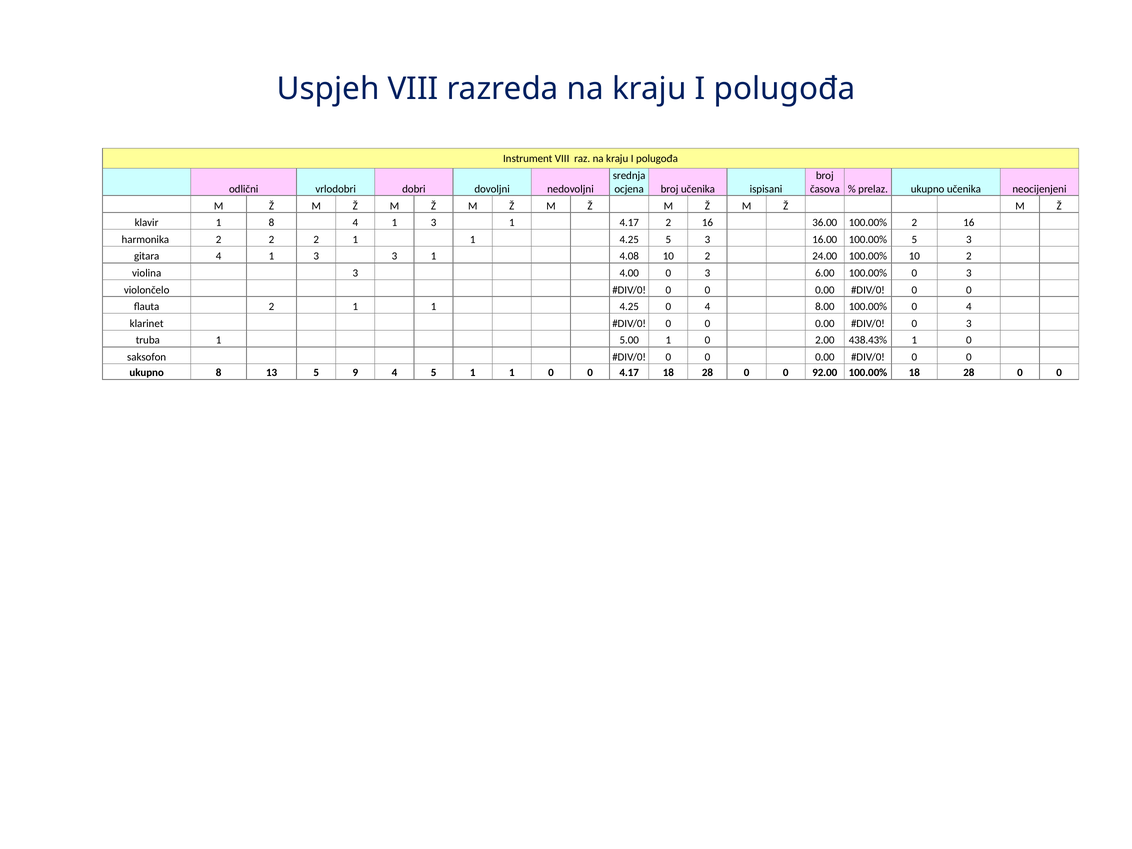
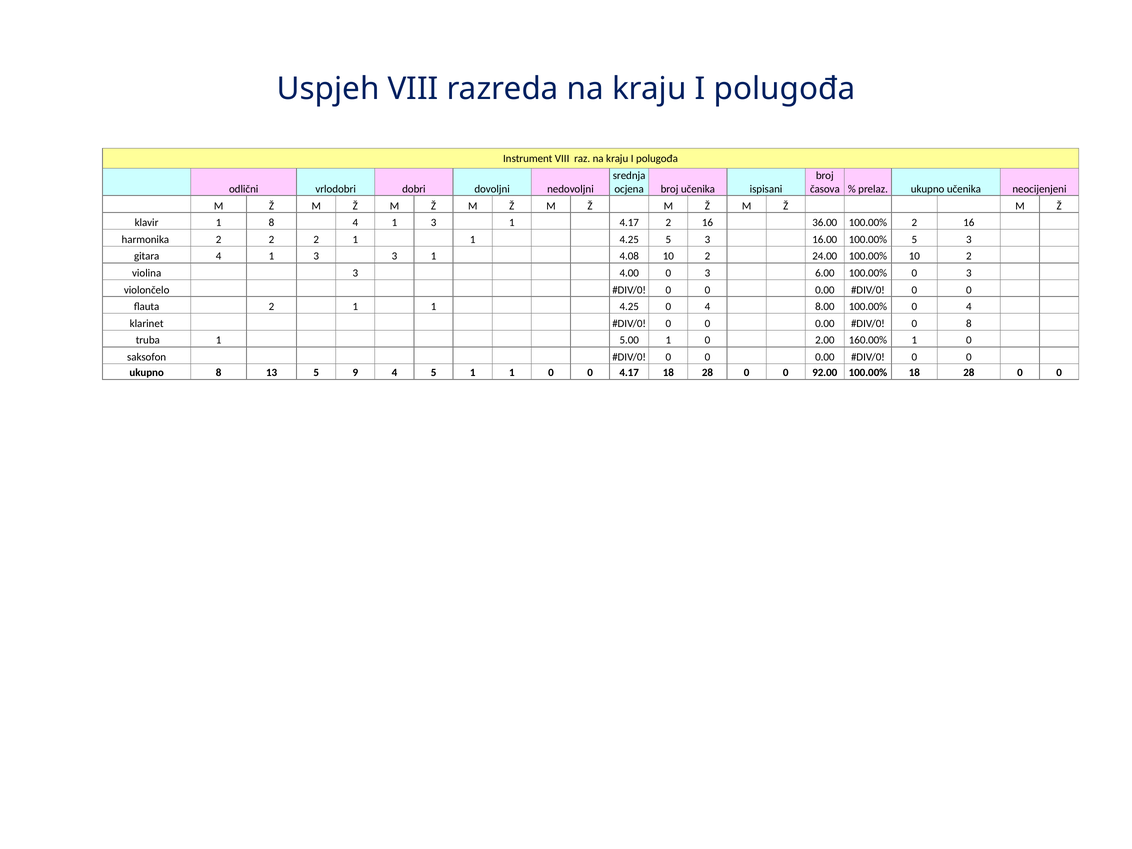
3 at (969, 324): 3 -> 8
438.43%: 438.43% -> 160.00%
